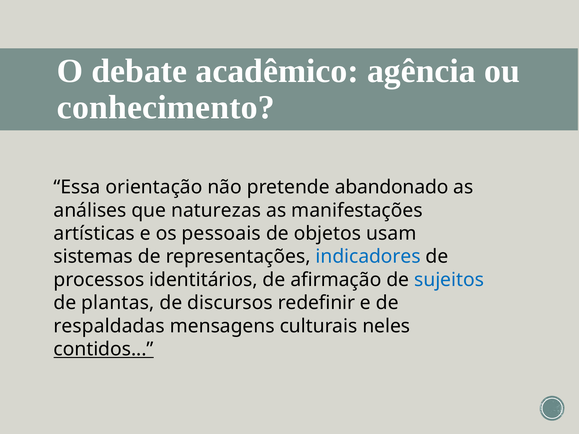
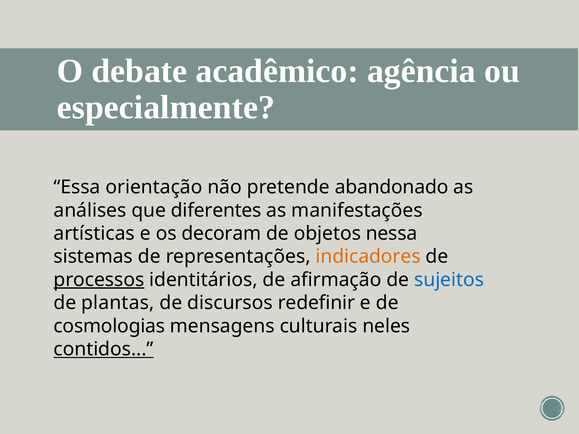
conhecimento: conhecimento -> especialmente
naturezas: naturezas -> diferentes
pessoais: pessoais -> decoram
usam: usam -> nessa
indicadores colour: blue -> orange
processos underline: none -> present
respaldadas: respaldadas -> cosmologias
